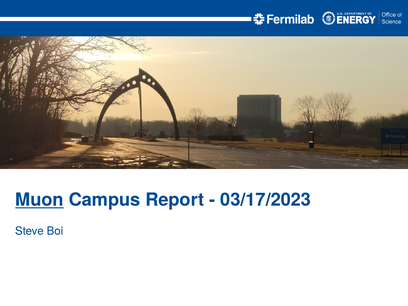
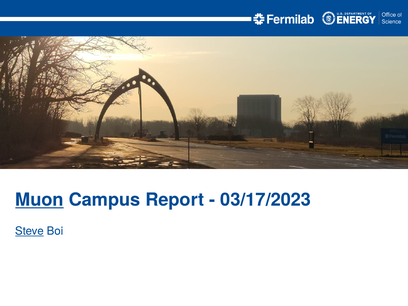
Steve underline: none -> present
